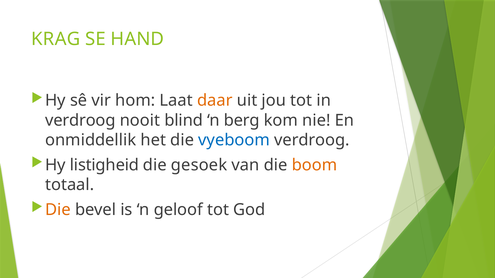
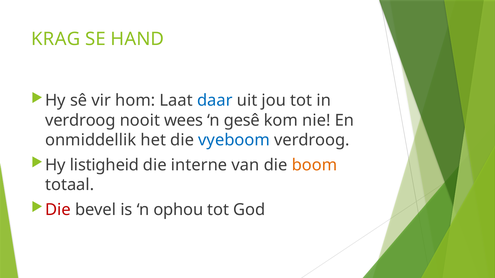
daar colour: orange -> blue
blind: blind -> wees
berg: berg -> gesê
gesoek: gesoek -> interne
Die at (58, 210) colour: orange -> red
geloof: geloof -> ophou
